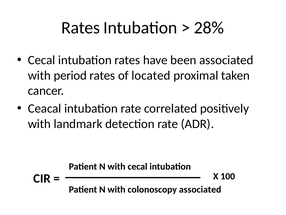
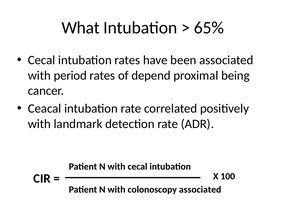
Rates at (81, 28): Rates -> What
28%: 28% -> 65%
located: located -> depend
taken: taken -> being
